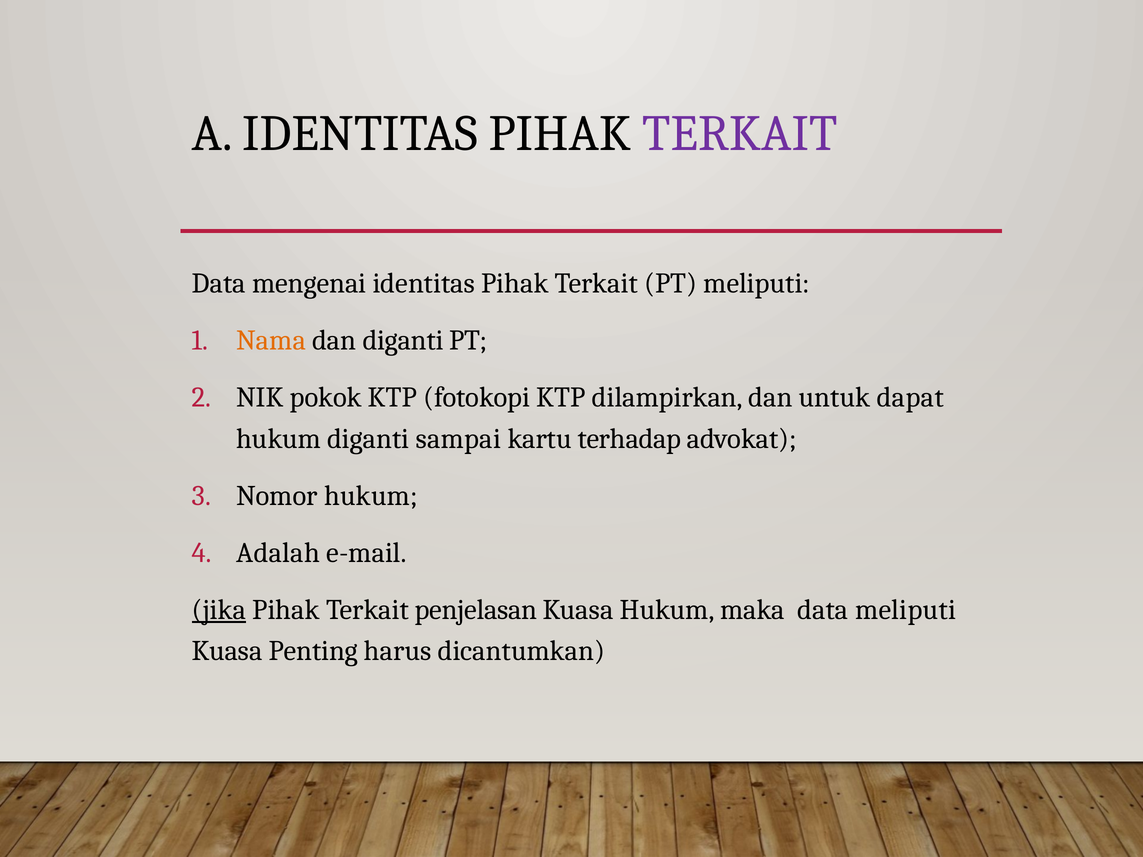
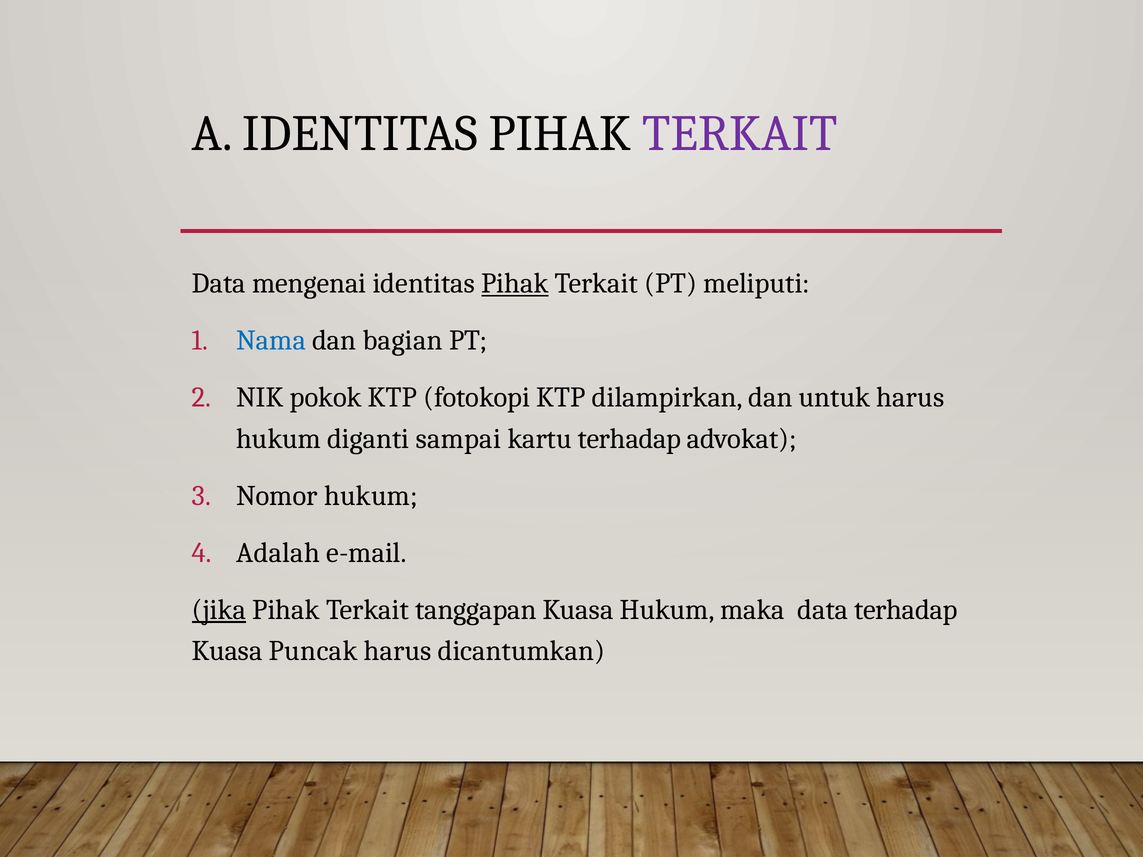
Pihak at (515, 284) underline: none -> present
Nama colour: orange -> blue
dan diganti: diganti -> bagian
untuk dapat: dapat -> harus
penjelasan: penjelasan -> tanggapan
data meliputi: meliputi -> terhadap
Penting: Penting -> Puncak
